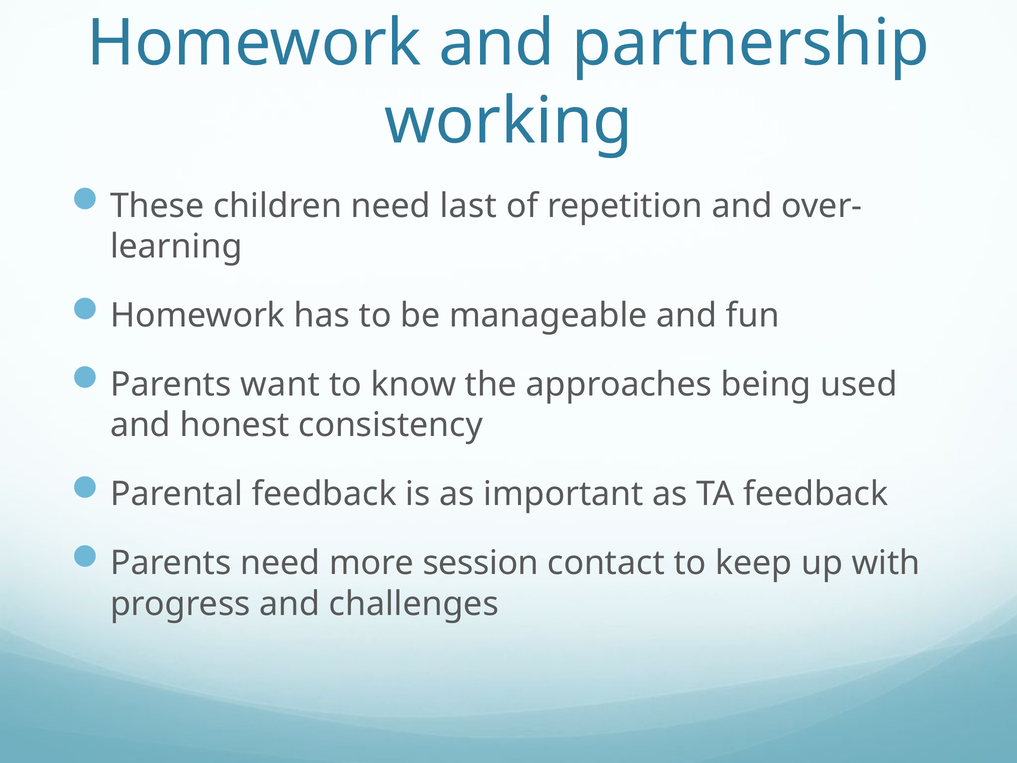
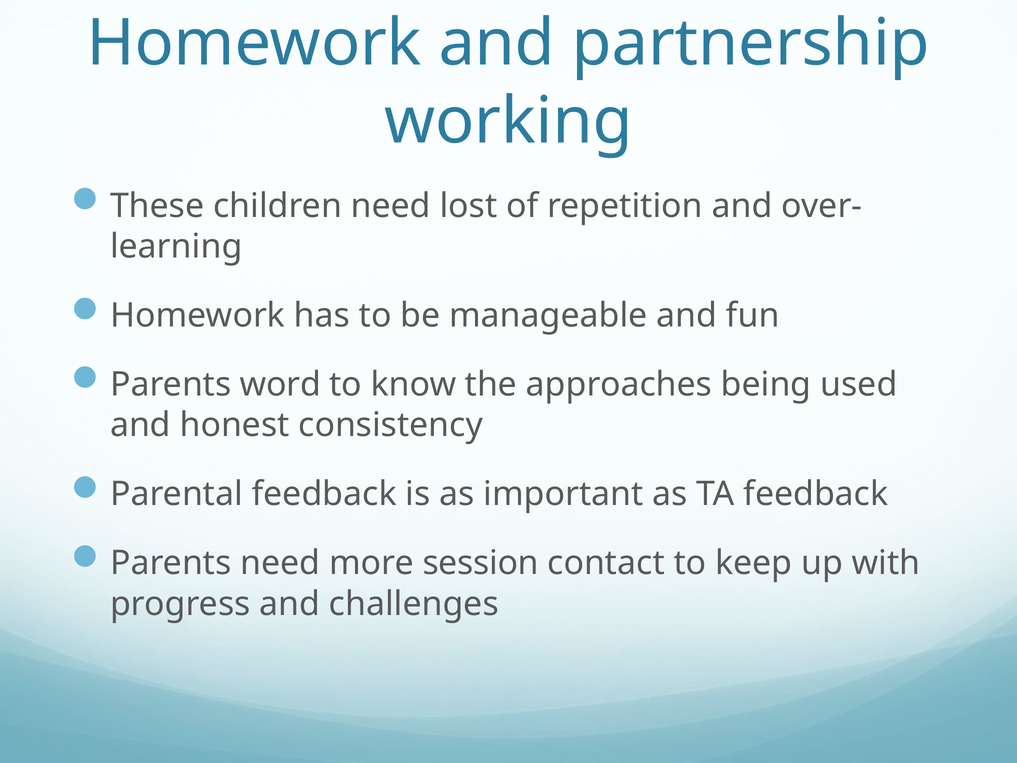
last: last -> lost
want: want -> word
